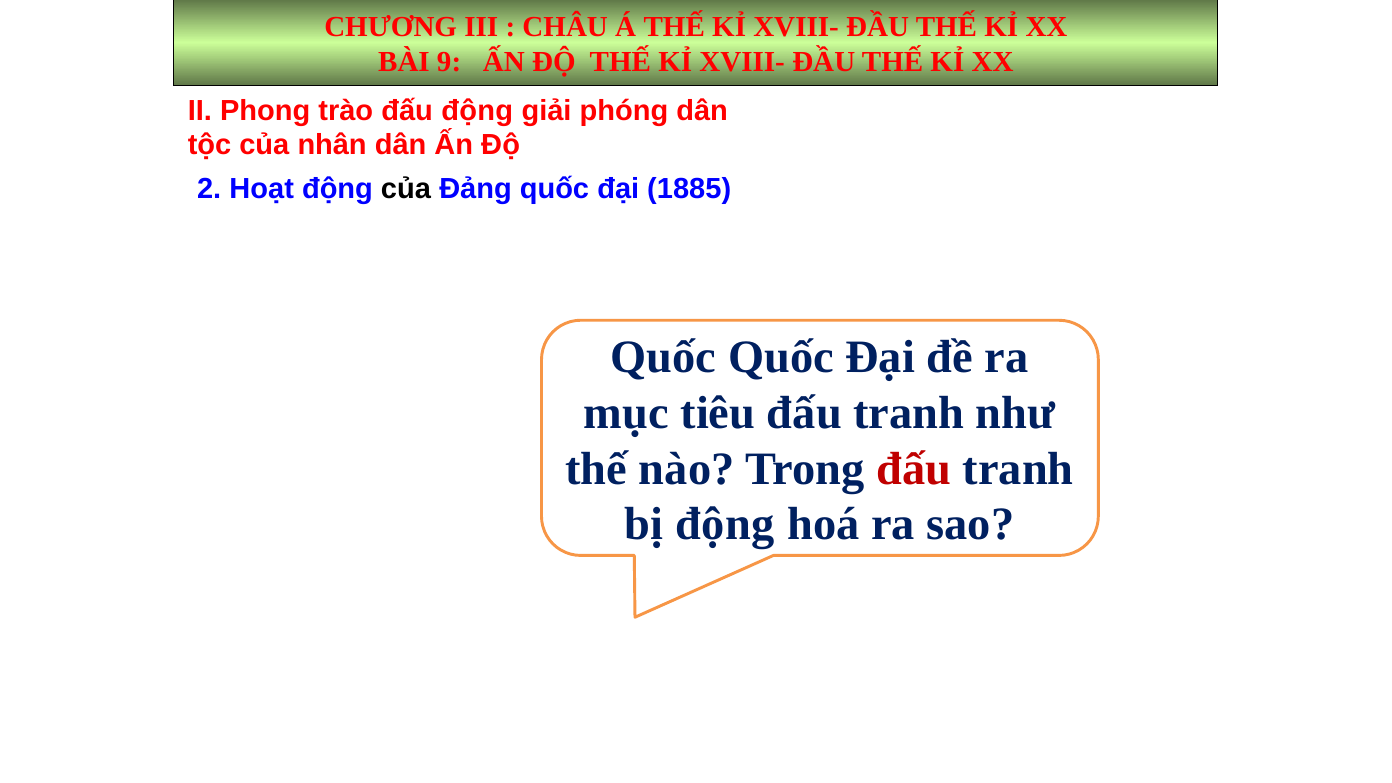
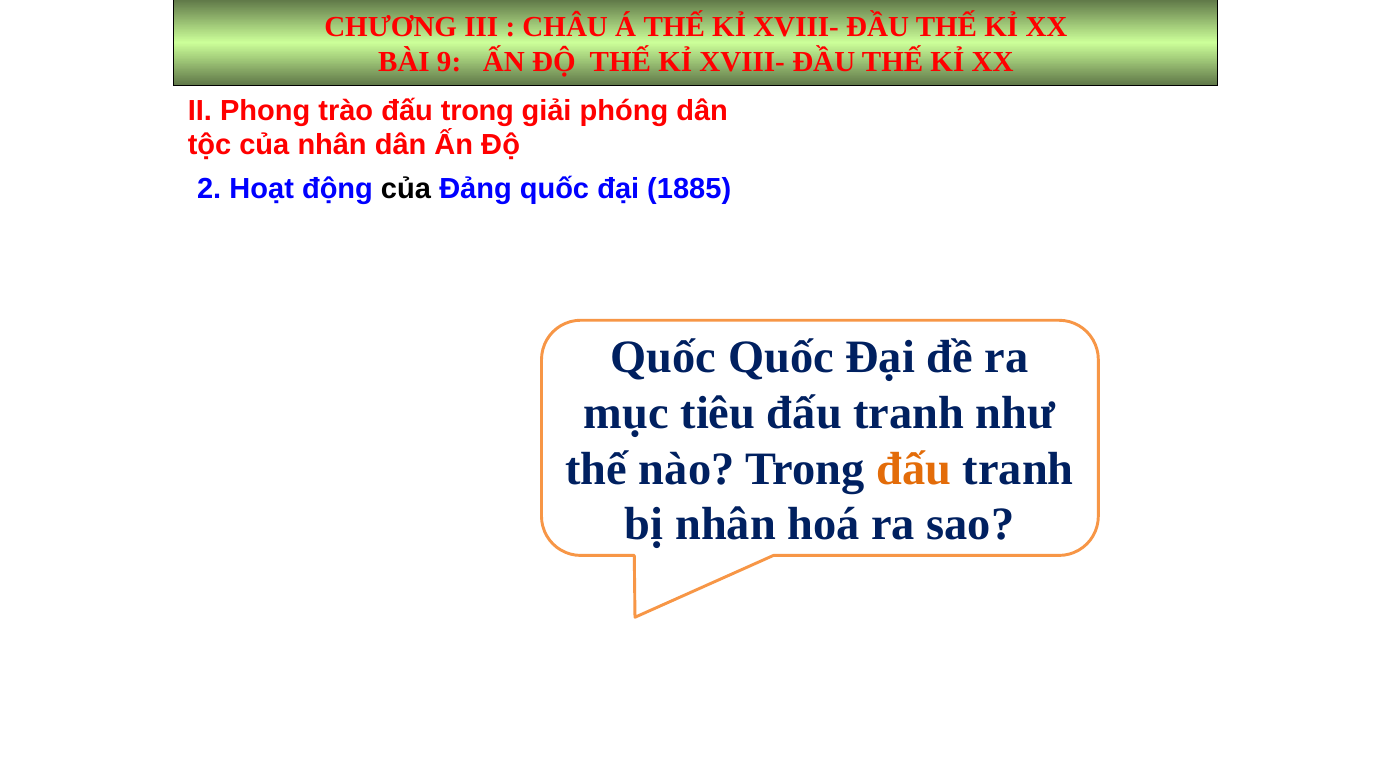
đấu động: động -> trong
đấu at (914, 469) colour: red -> orange
bị động: động -> nhân
